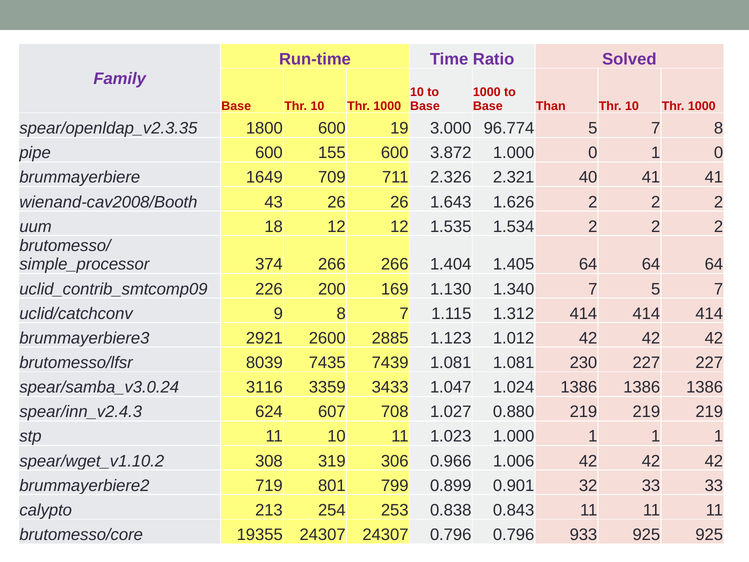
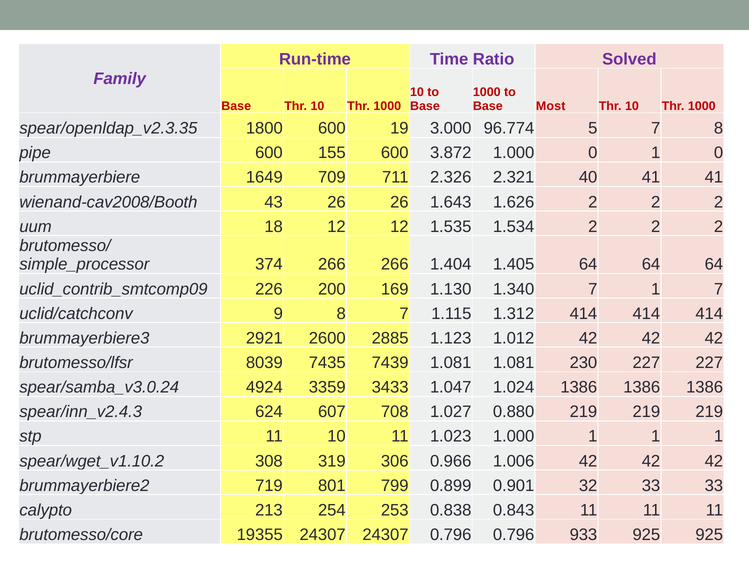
Than: Than -> Most
7 5: 5 -> 1
3116: 3116 -> 4924
